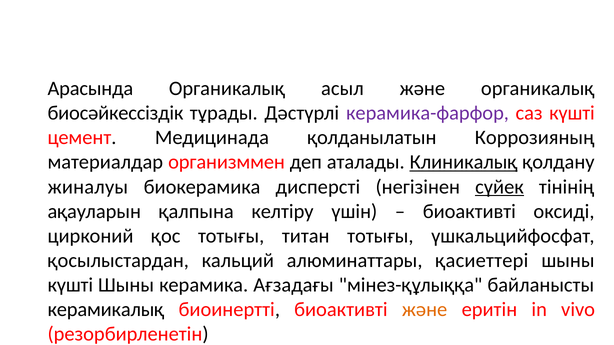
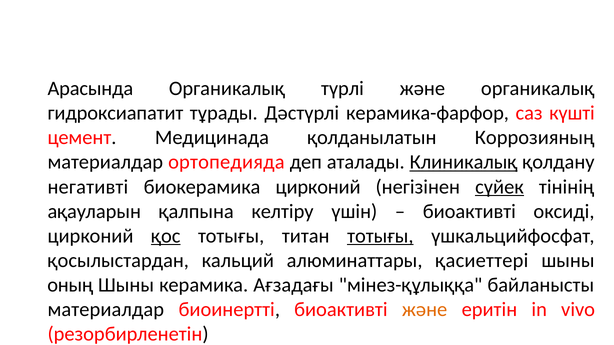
асыл: асыл -> түрлі
биосәйкессіздік: биосәйкессіздік -> гидроксиапатит
керамика-фарфор colour: purple -> black
организммен: организммен -> ортопедияда
жиналуы: жиналуы -> негативті
биокерамика дисперсті: дисперсті -> цирконий
қос underline: none -> present
тотығы at (380, 236) underline: none -> present
күшті at (70, 285): күшті -> оның
керамикалық at (106, 310): керамикалық -> материалдар
